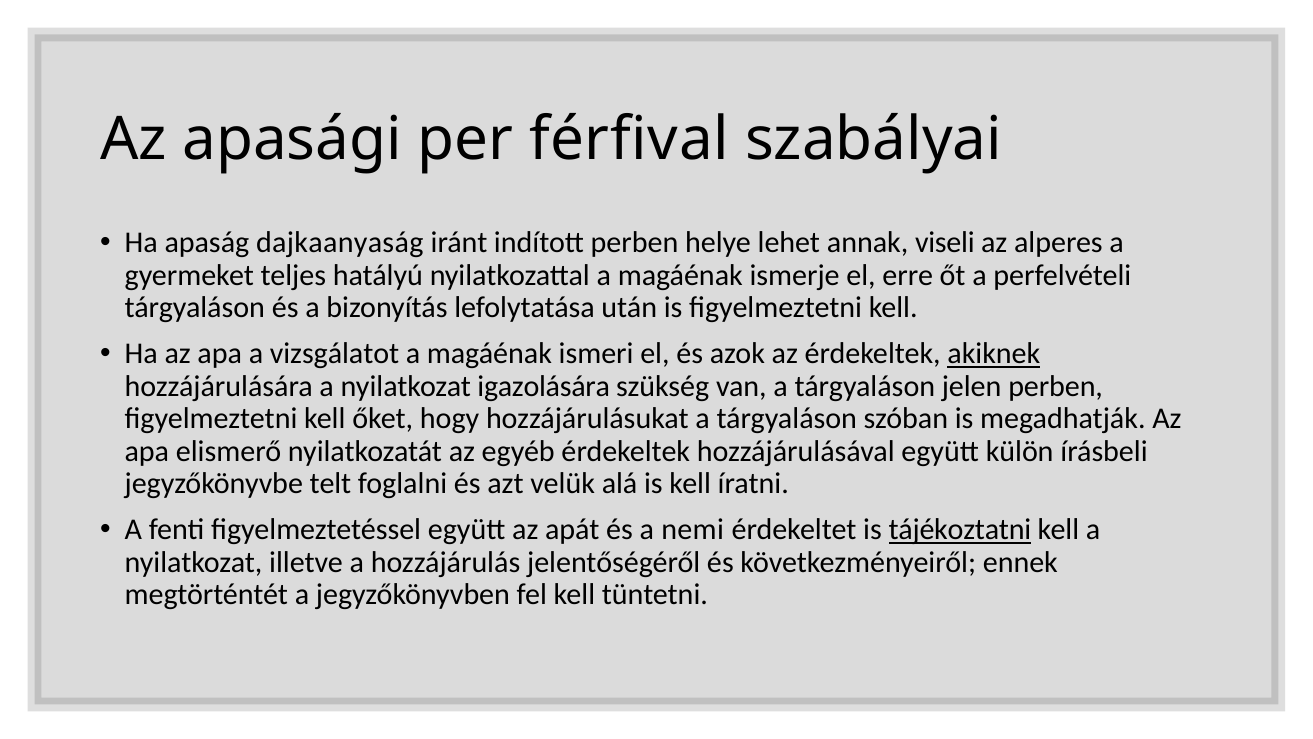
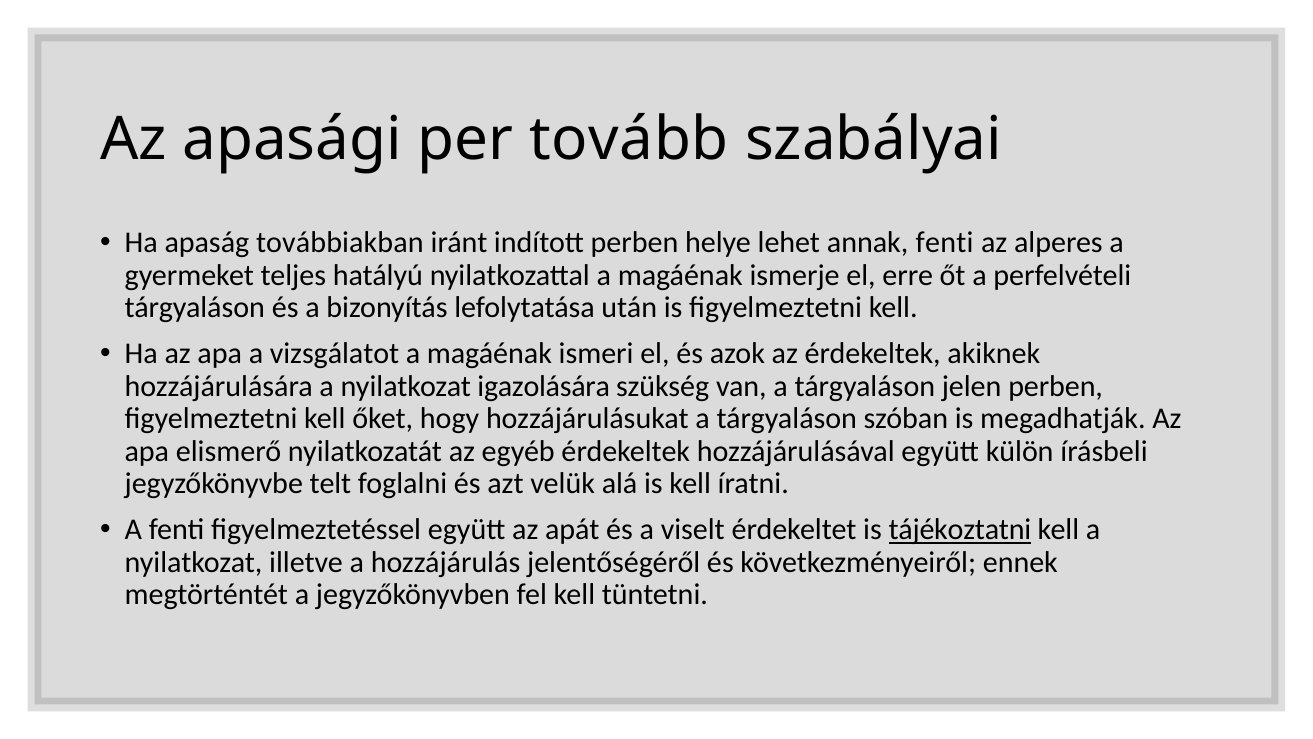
férfival: férfival -> tovább
dajkaanyaság: dajkaanyaság -> továbbiakban
annak viseli: viseli -> fenti
akiknek underline: present -> none
nemi: nemi -> viselt
